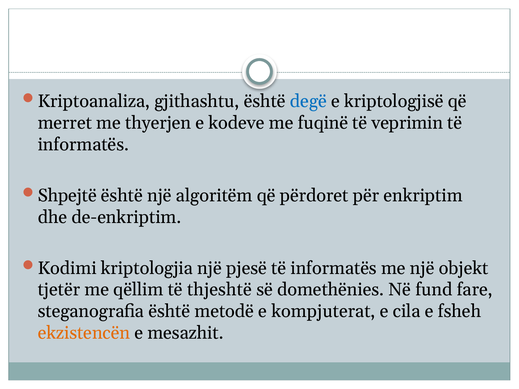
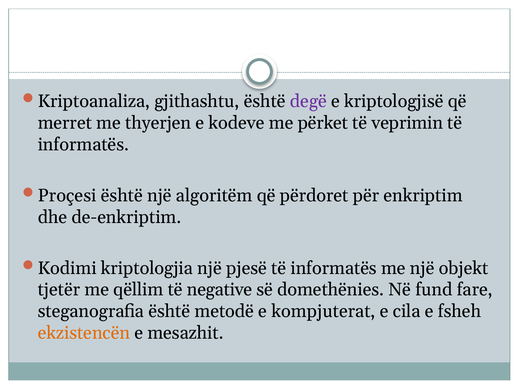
degë colour: blue -> purple
fuqinë: fuqinë -> përket
Shpejtë: Shpejtë -> Proçesi
thjeshtë: thjeshtë -> negative
